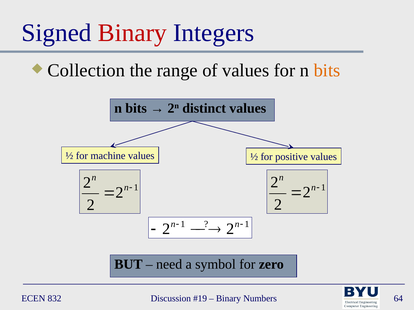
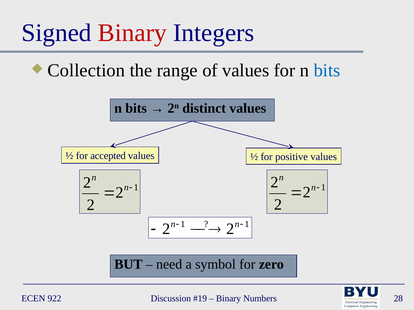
bits at (327, 71) colour: orange -> blue
machine: machine -> accepted
832: 832 -> 922
64: 64 -> 28
